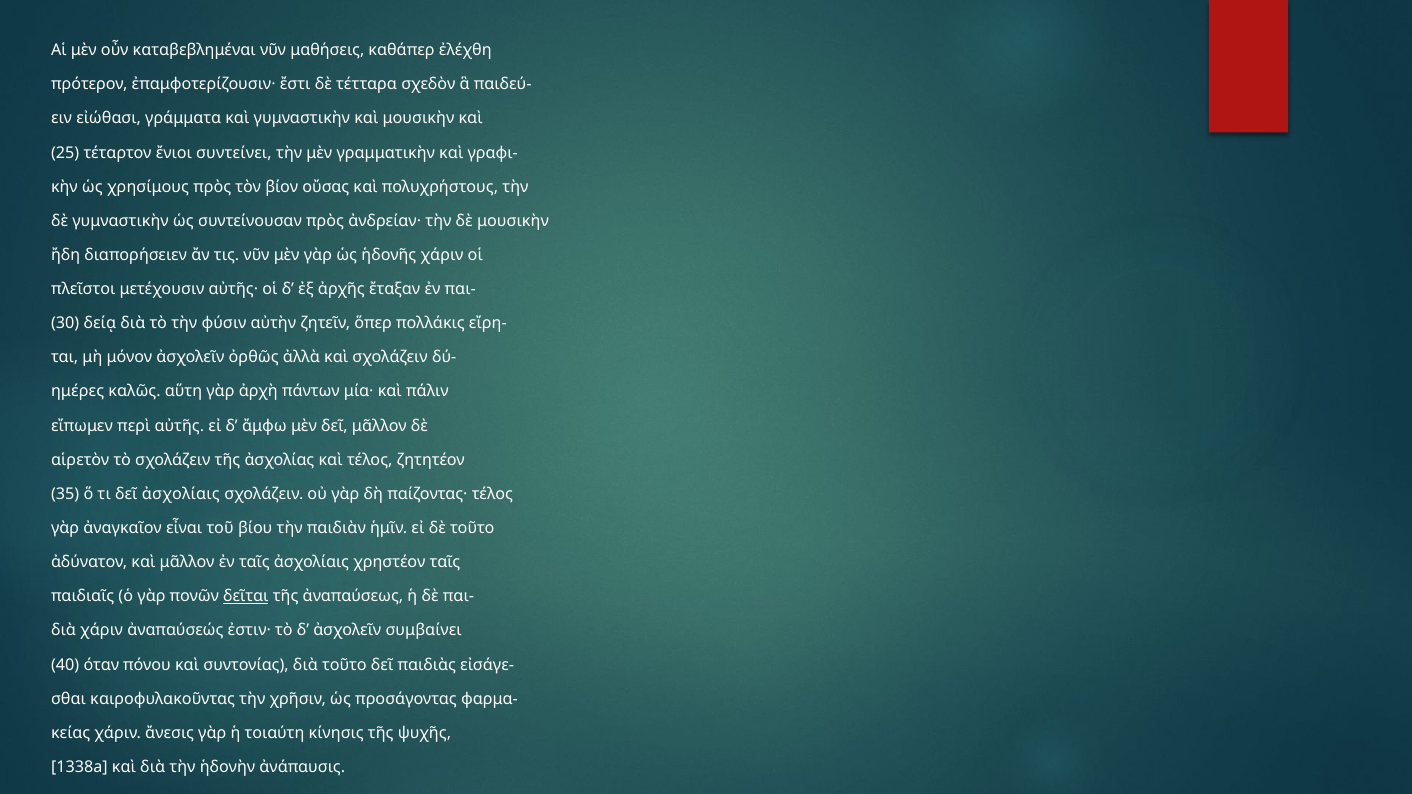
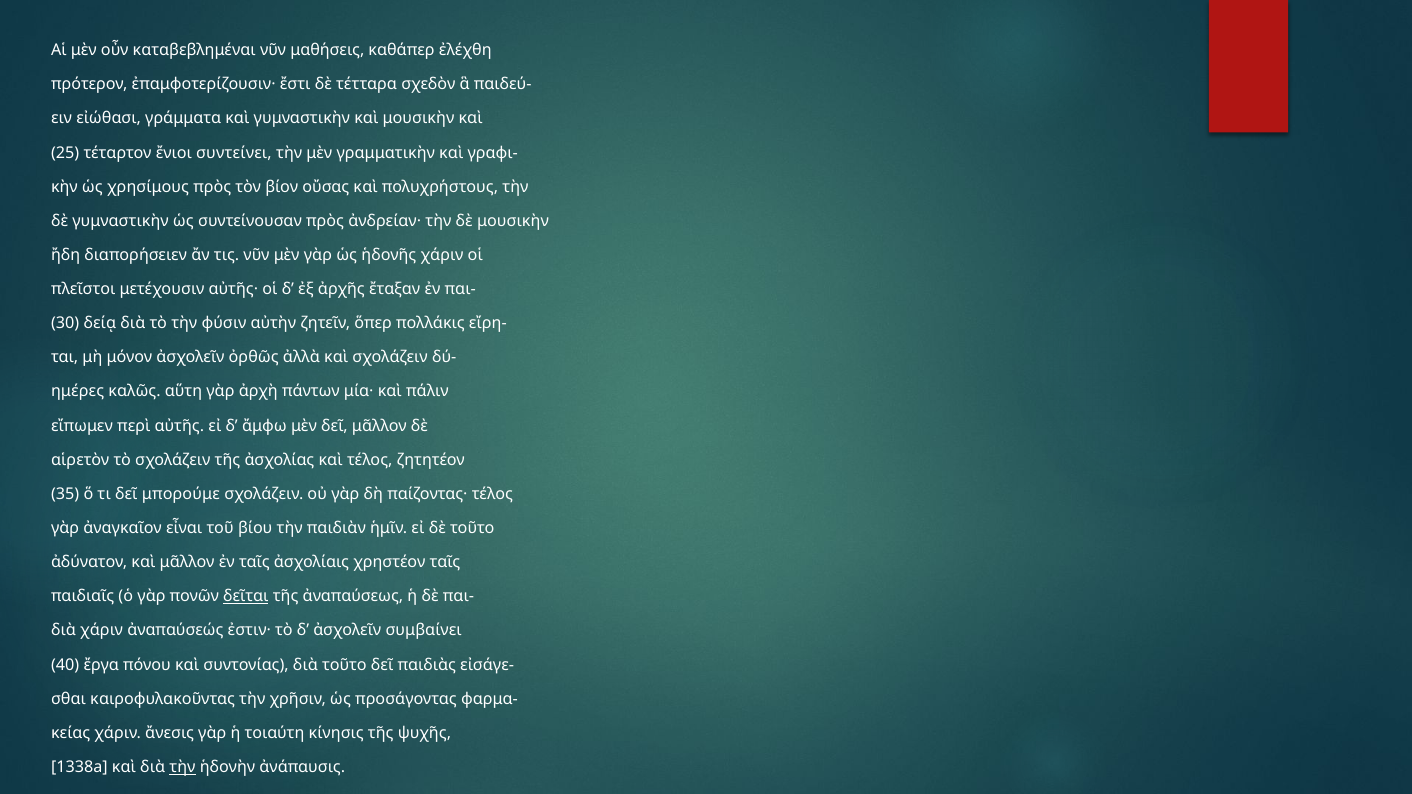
δεῖ ἀσχολίαις: ἀσχολίαις -> μπορούμε
όταν: όταν -> ἔργα
τὴν at (183, 767) underline: none -> present
